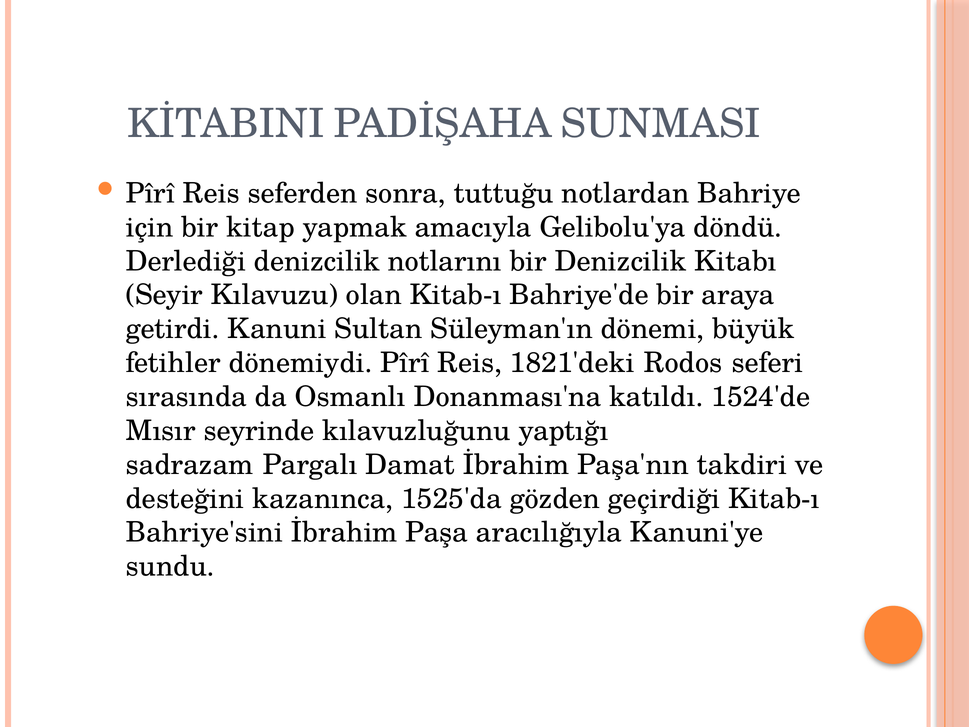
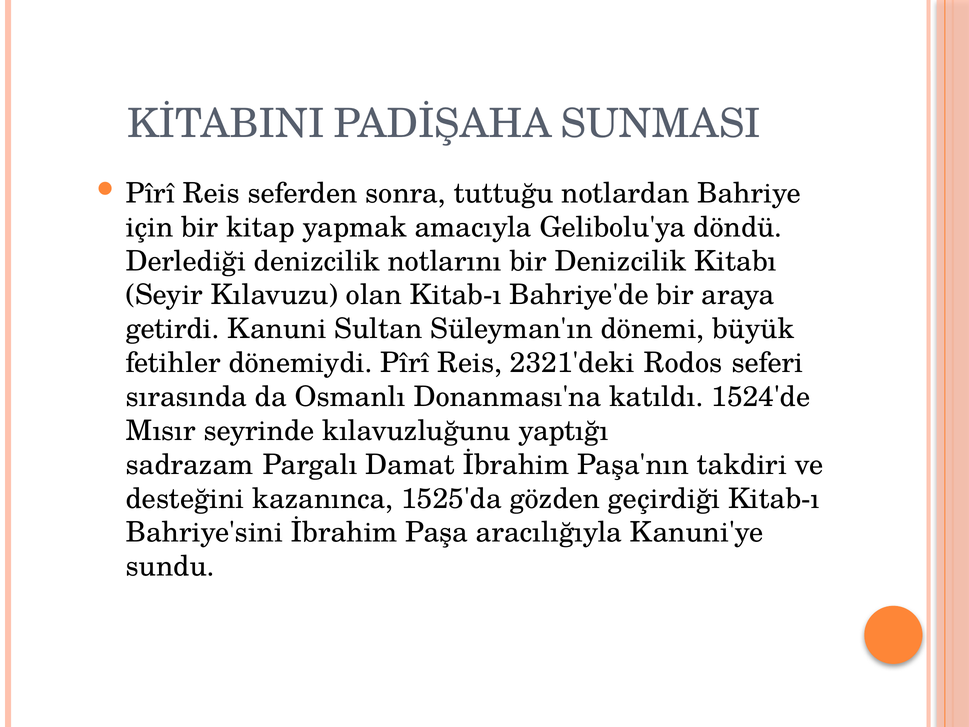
1821'deki: 1821'deki -> 2321'deki
